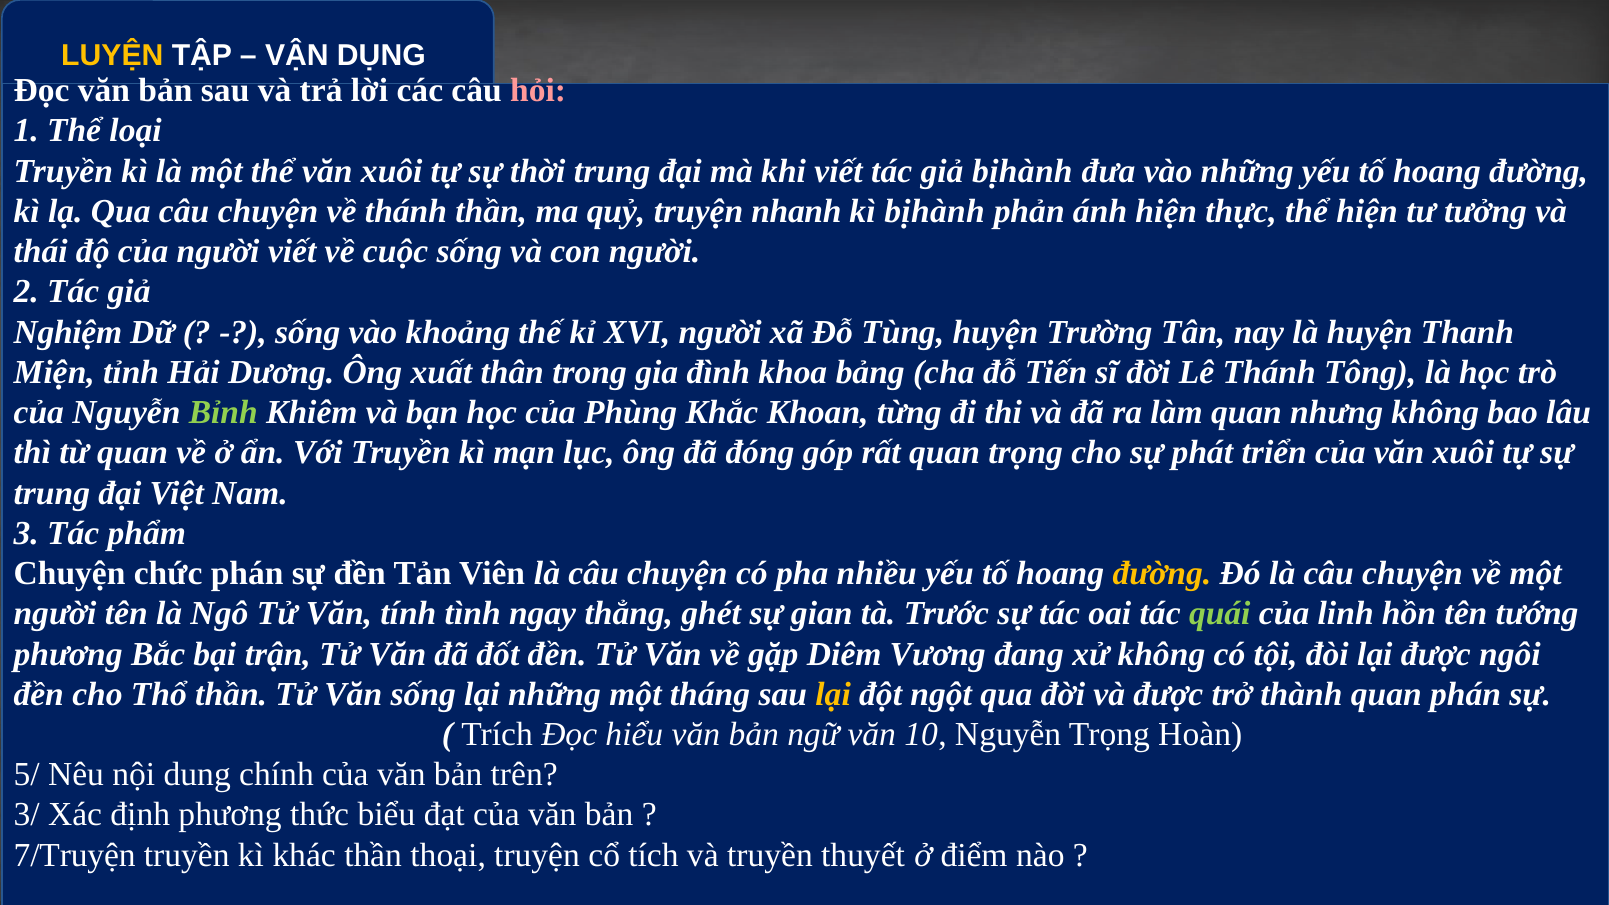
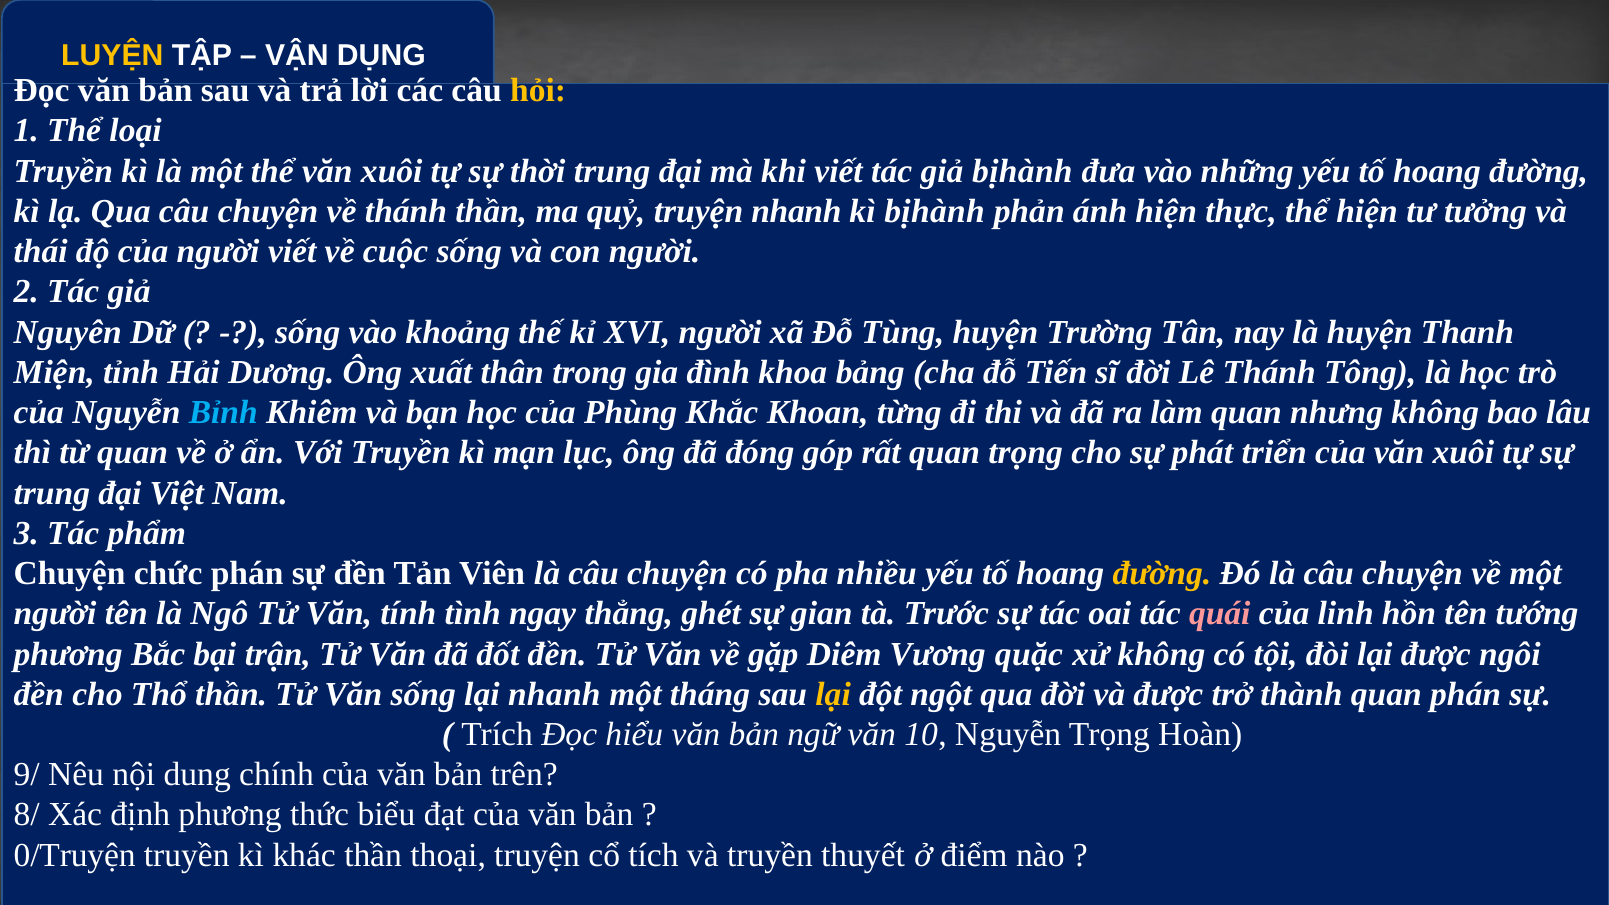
hỏi colour: pink -> yellow
Nghiệm: Nghiệm -> Nguyên
Bỉnh colour: light green -> light blue
quái colour: light green -> pink
đang: đang -> quặc
lại những: những -> nhanh
5/: 5/ -> 9/
3/: 3/ -> 8/
7/Truyện: 7/Truyện -> 0/Truyện
